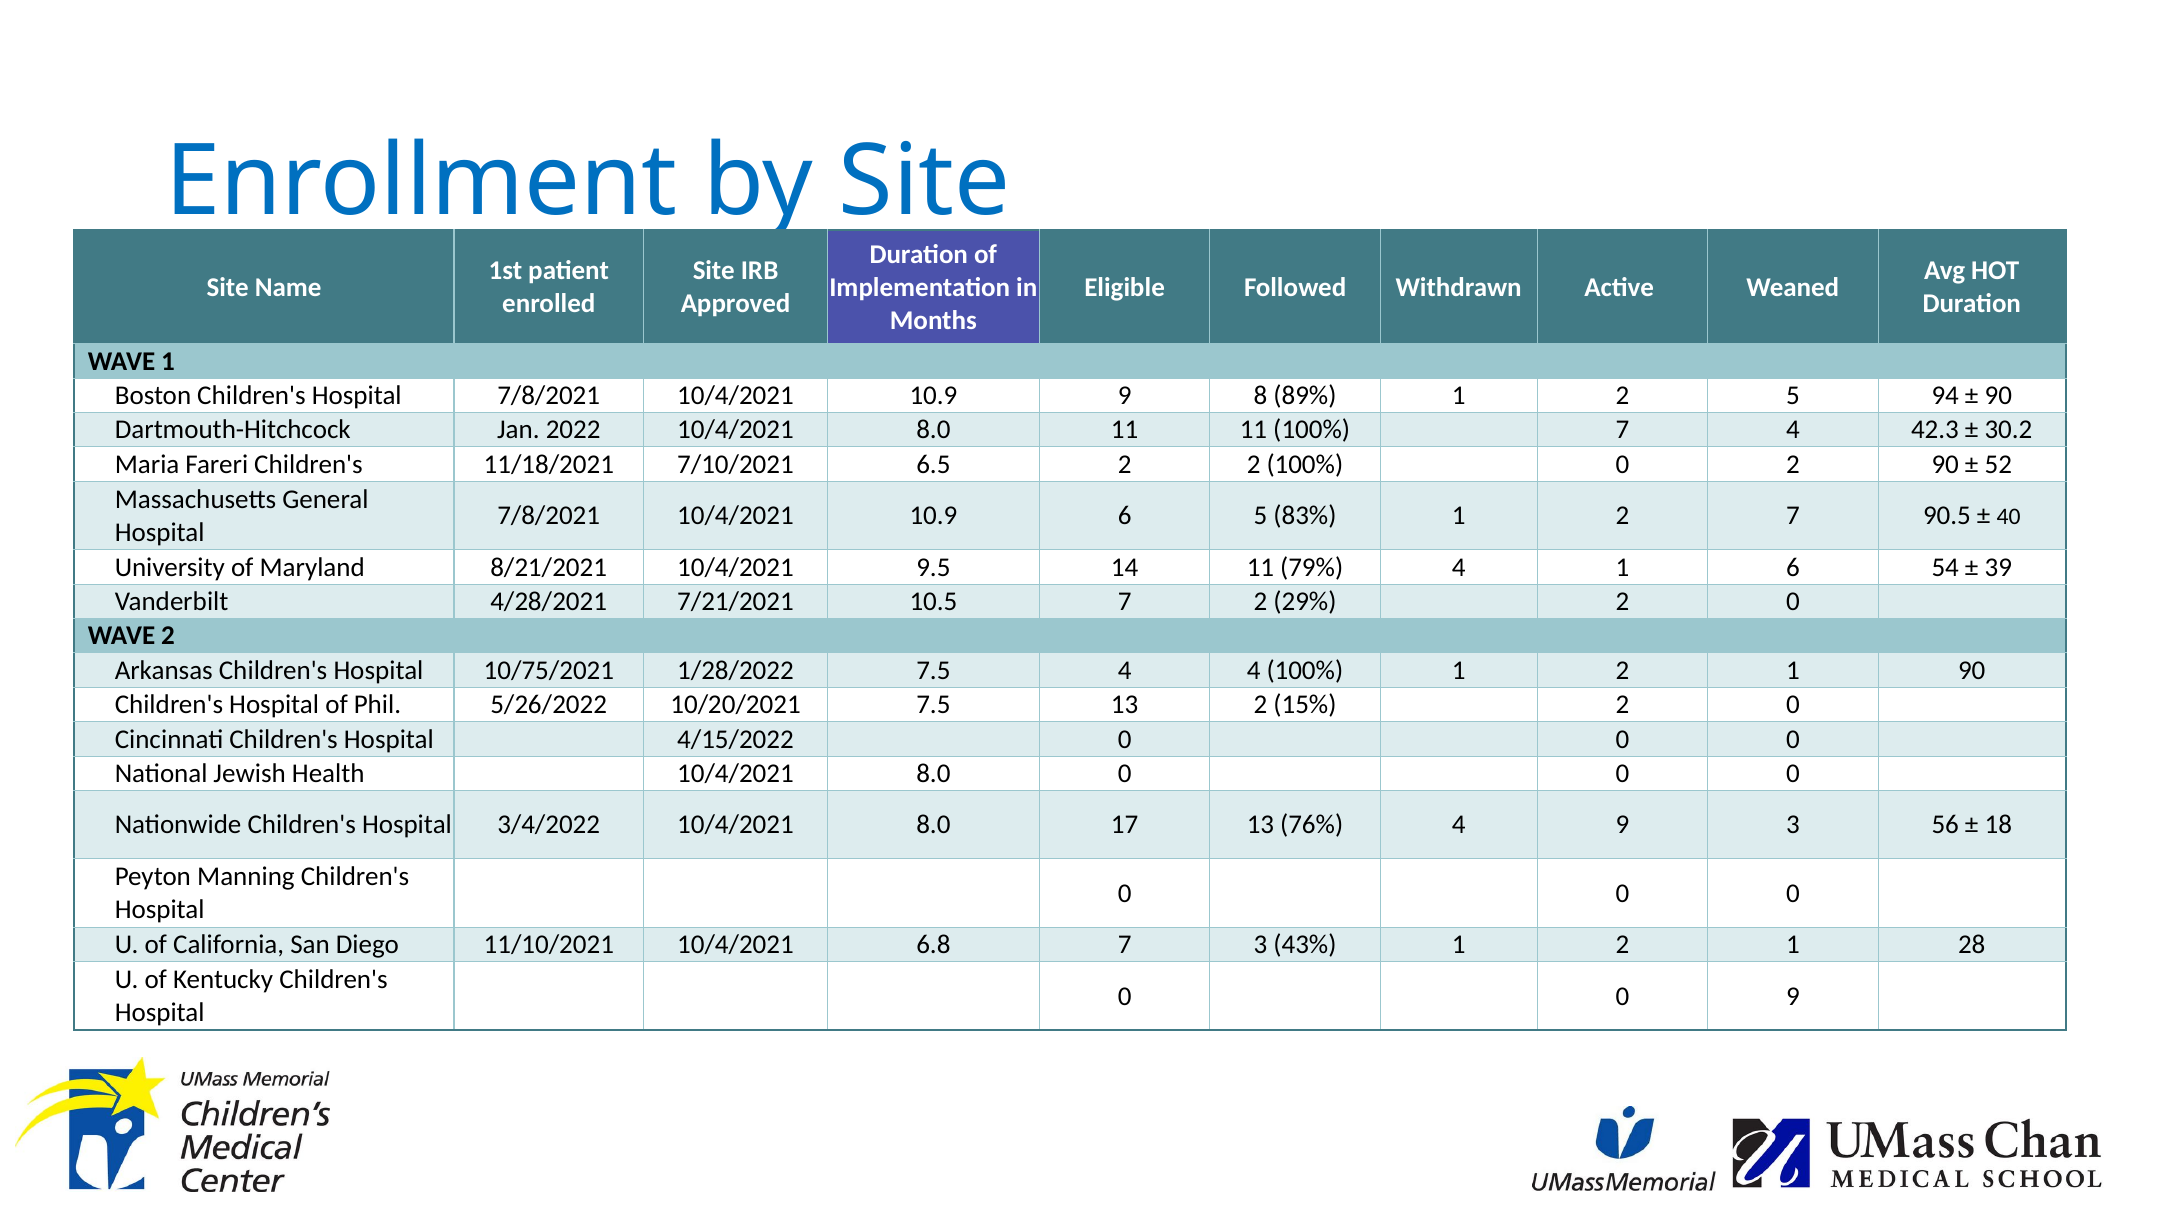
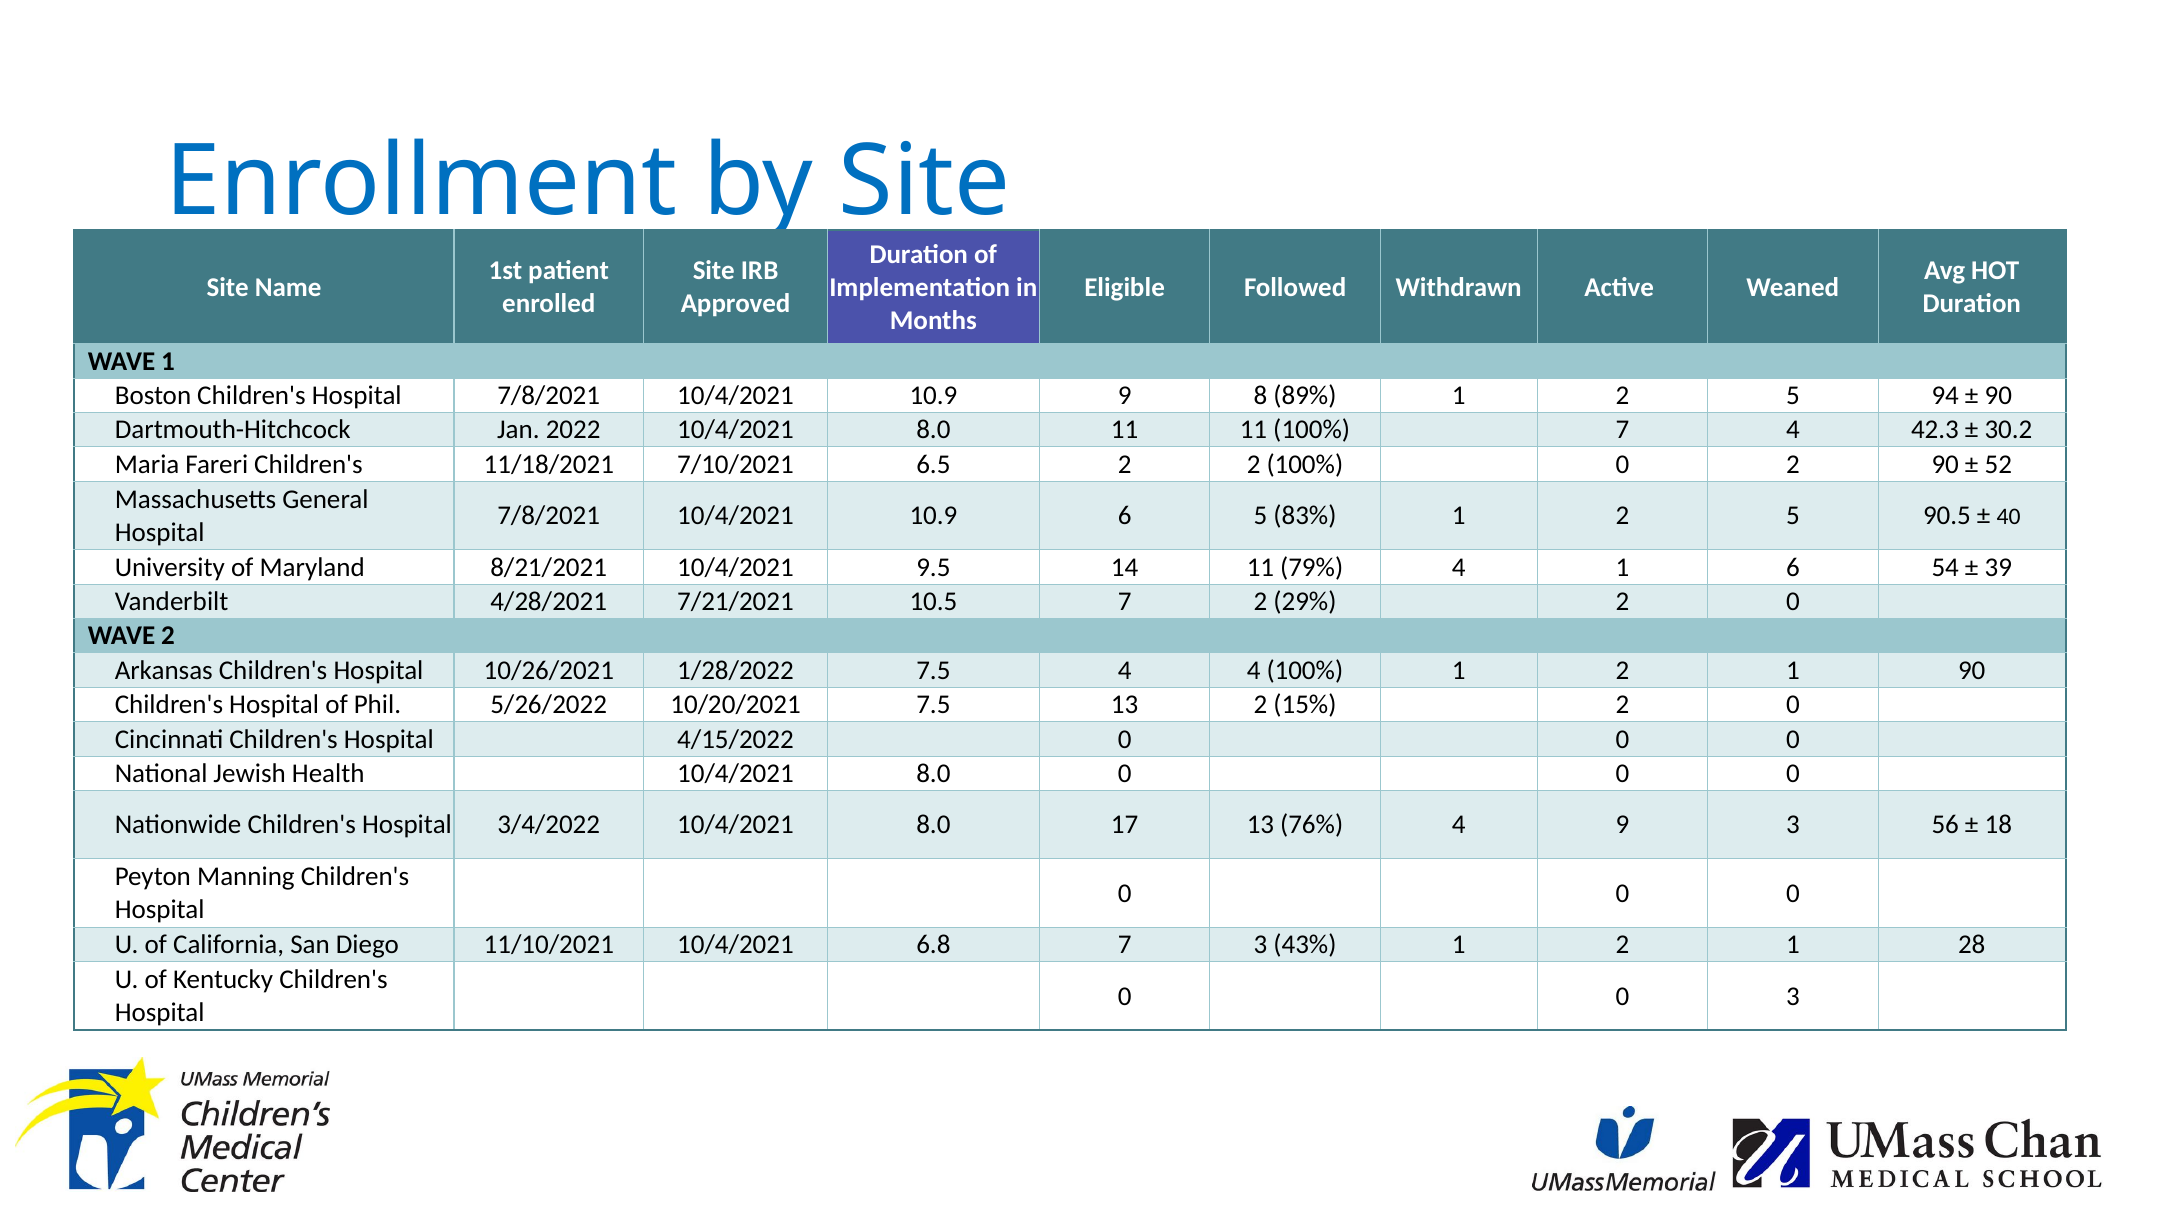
83% 1 2 7: 7 -> 5
10/75/2021: 10/75/2021 -> 10/26/2021
0 9: 9 -> 3
